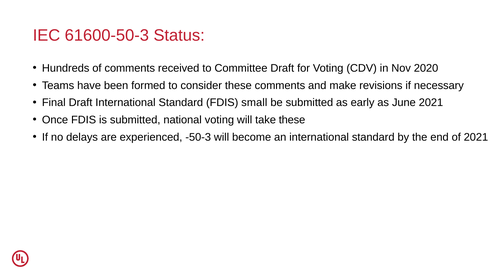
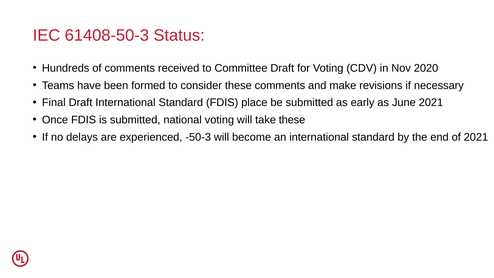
61600-50-3: 61600-50-3 -> 61408-50-3
small: small -> place
